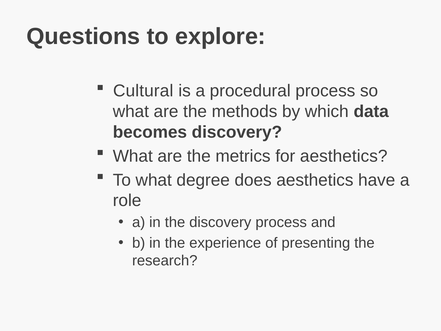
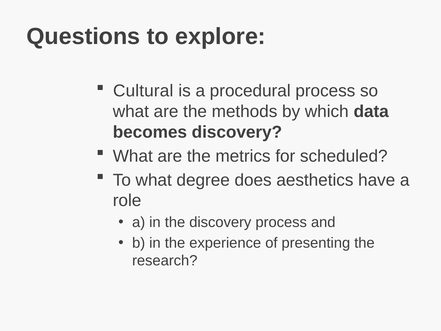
for aesthetics: aesthetics -> scheduled
